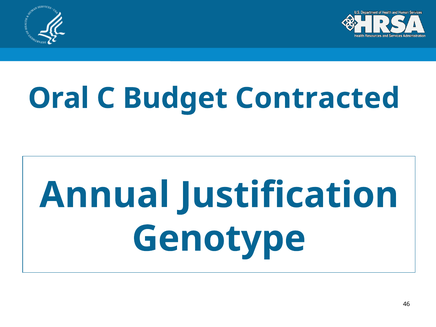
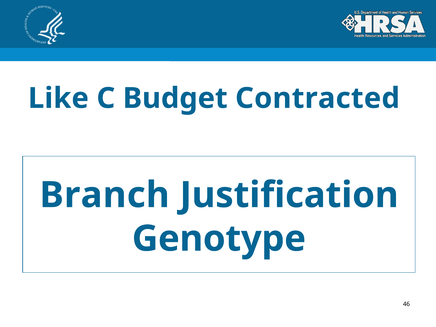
Oral: Oral -> Like
Annual: Annual -> Branch
